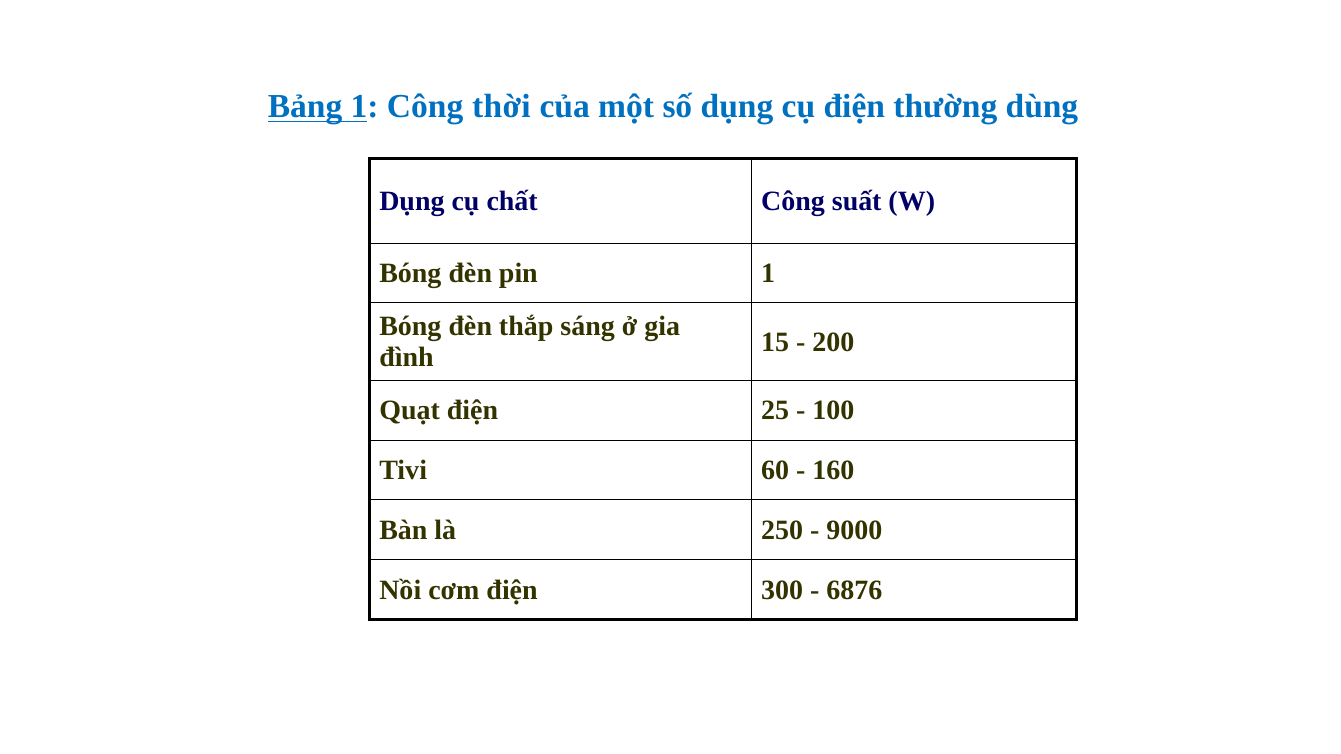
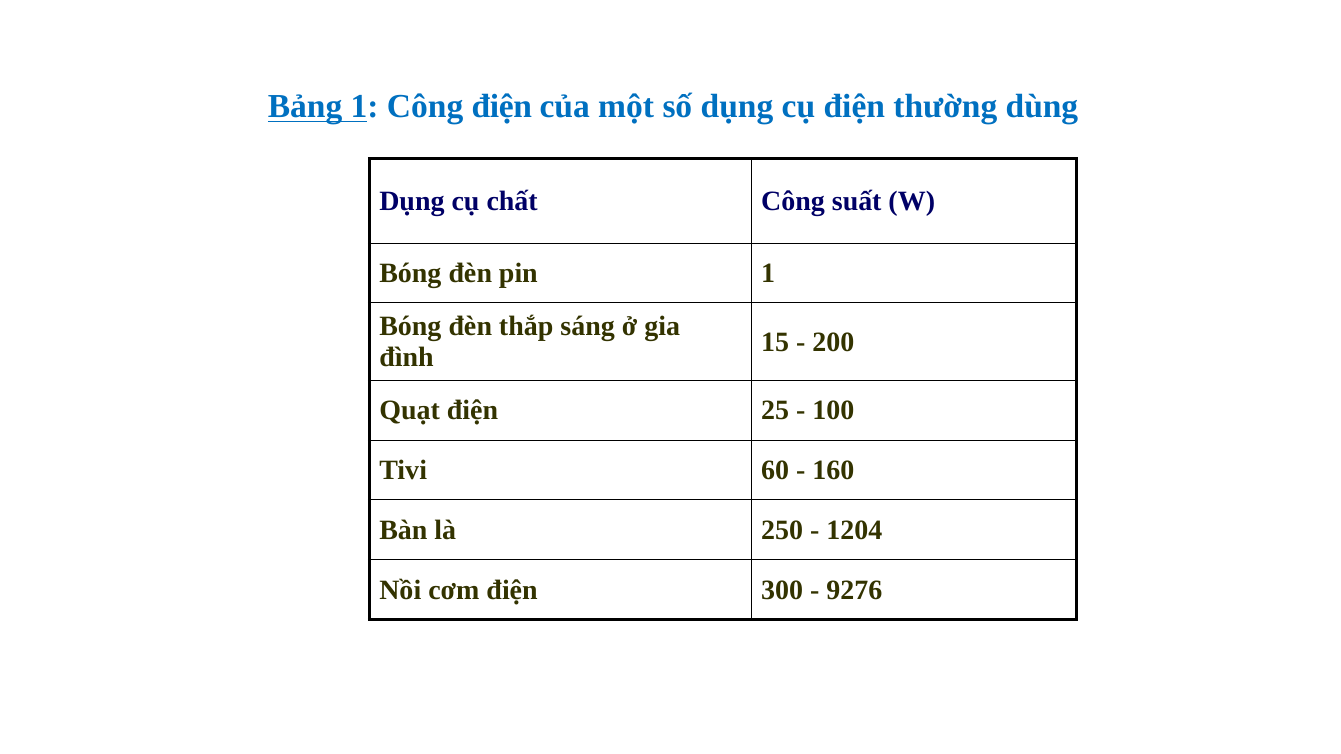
Công thời: thời -> điện
9000: 9000 -> 1204
6876: 6876 -> 9276
